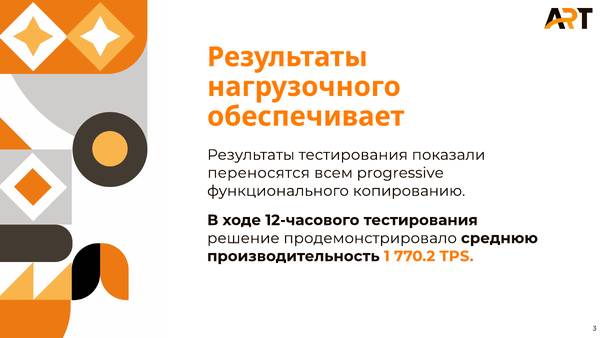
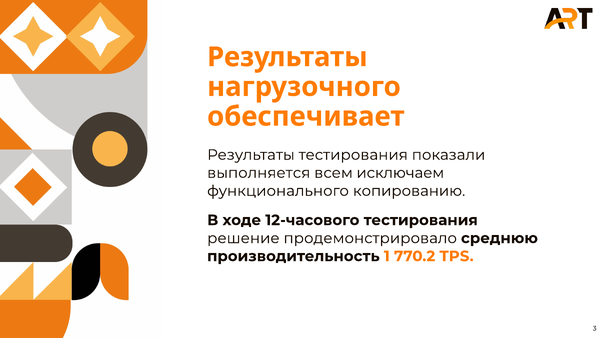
переносятся: переносятся -> выполняется
progressive: progressive -> исключаем
